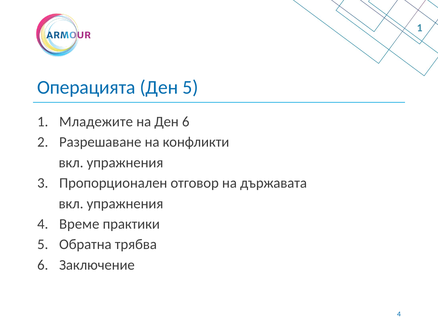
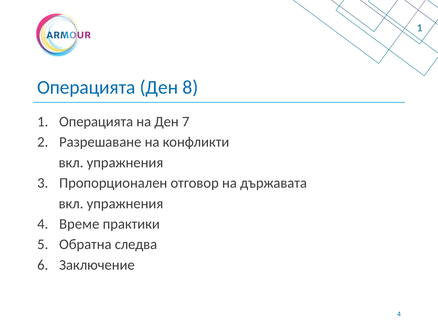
Ден 5: 5 -> 8
1 Младежите: Младежите -> Операцията
Ден 6: 6 -> 7
трябва: трябва -> следва
